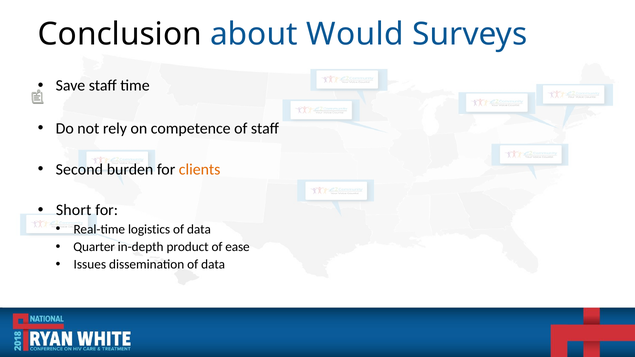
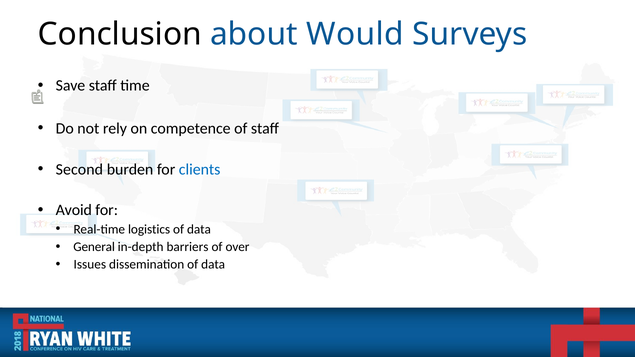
clients colour: orange -> blue
Short: Short -> Avoid
Quarter: Quarter -> General
product: product -> barriers
ease: ease -> over
